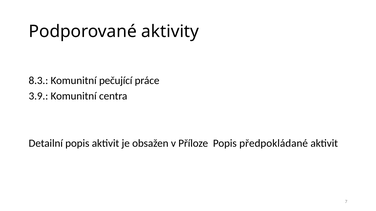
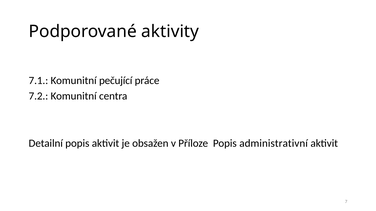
8.3: 8.3 -> 7.1
3.9: 3.9 -> 7.2
předpokládané: předpokládané -> administrativní
